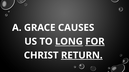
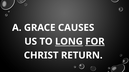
RETURN underline: present -> none
